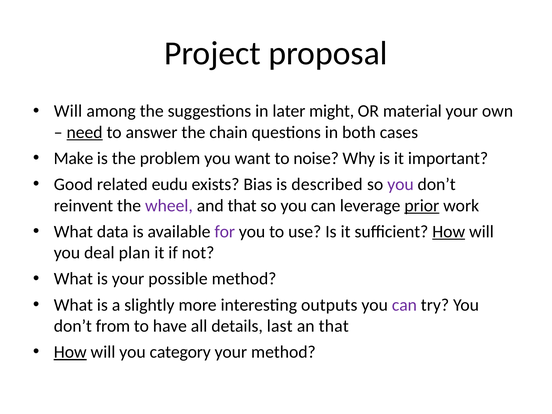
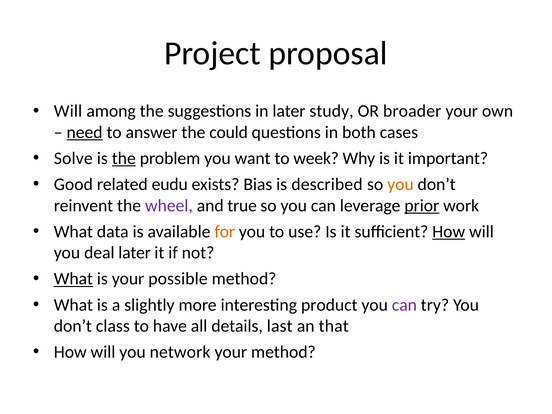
might: might -> study
material: material -> broader
chain: chain -> could
Make: Make -> Solve
the at (124, 158) underline: none -> present
noise: noise -> week
you at (400, 184) colour: purple -> orange
and that: that -> true
for colour: purple -> orange
deal plan: plan -> later
What at (73, 279) underline: none -> present
outputs: outputs -> product
from: from -> class
How at (70, 352) underline: present -> none
category: category -> network
